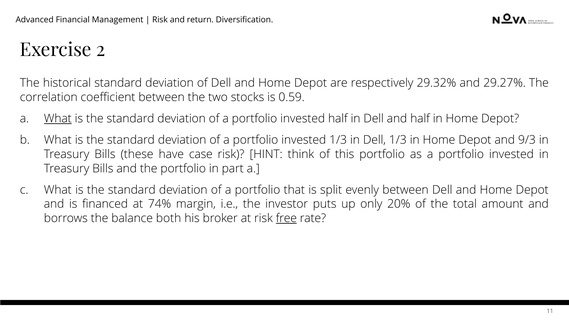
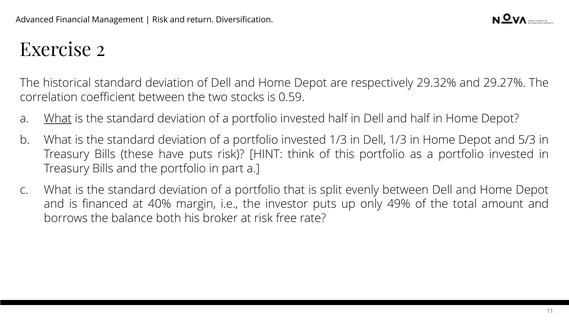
9/3: 9/3 -> 5/3
have case: case -> puts
74%: 74% -> 40%
20%: 20% -> 49%
free underline: present -> none
